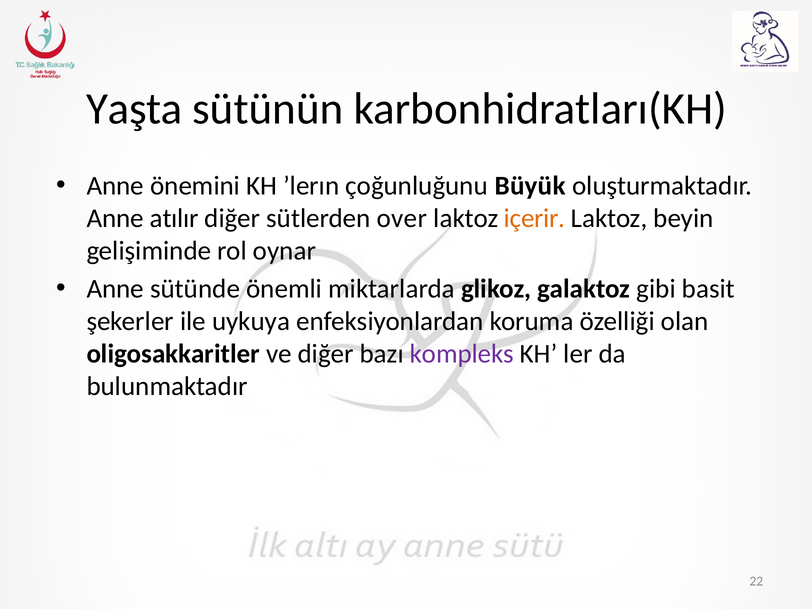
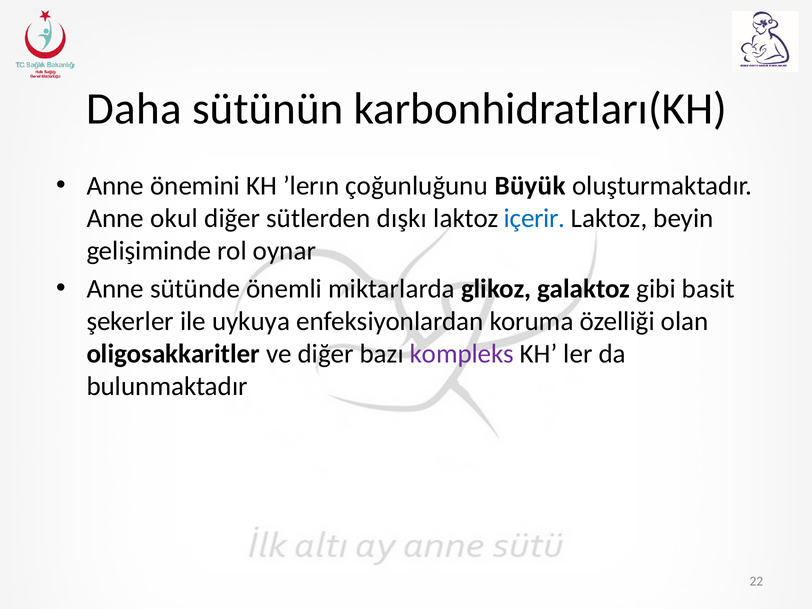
Yaşta: Yaşta -> Daha
atılır: atılır -> okul
over: over -> dışkı
içerir colour: orange -> blue
